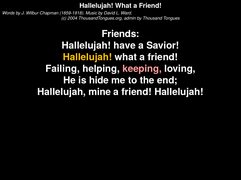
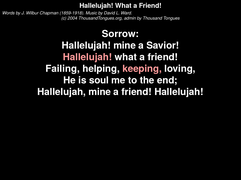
Friends: Friends -> Sorrow
have at (125, 46): have -> mine
Hallelujah at (88, 57) colour: yellow -> pink
hide: hide -> soul
